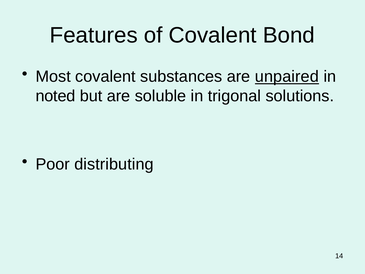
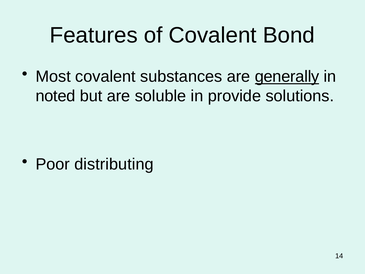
unpaired: unpaired -> generally
trigonal: trigonal -> provide
